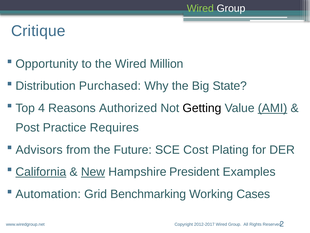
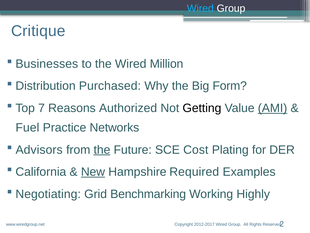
Wired at (200, 8) colour: light green -> light blue
Opportunity: Opportunity -> Businesses
State: State -> Form
4: 4 -> 7
Post: Post -> Fuel
Requires: Requires -> Networks
the at (102, 149) underline: none -> present
California underline: present -> none
President: President -> Required
Automation: Automation -> Negotiating
Cases: Cases -> Highly
